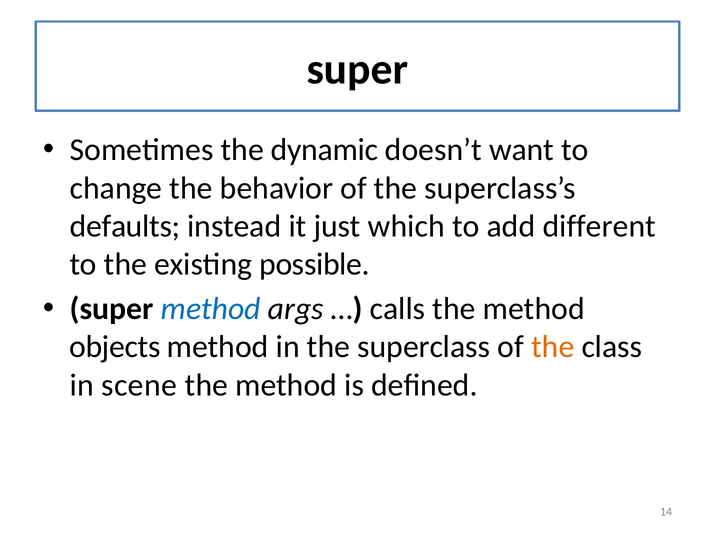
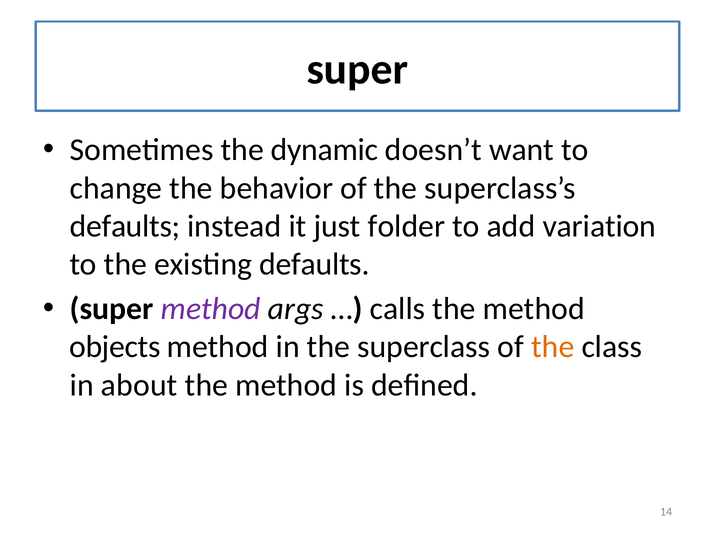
which: which -> folder
different: different -> variation
existing possible: possible -> defaults
method at (211, 309) colour: blue -> purple
scene: scene -> about
